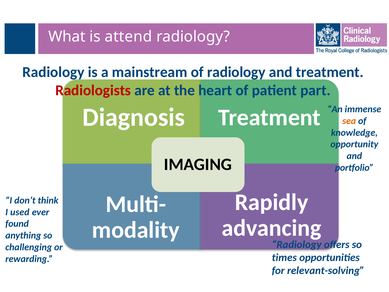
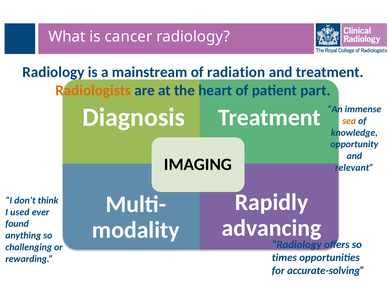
attend: attend -> cancer
of radiology: radiology -> radiation
Radiologists colour: red -> orange
portfolio: portfolio -> relevant
relevant-solving: relevant-solving -> accurate-solving
